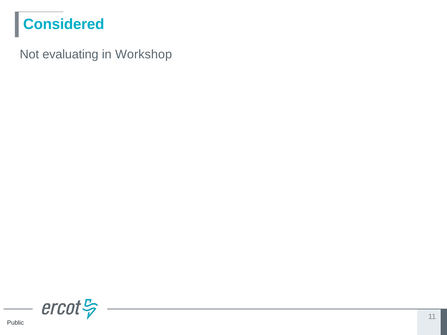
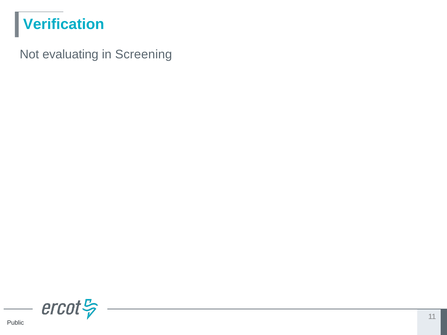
Considered: Considered -> Verification
Workshop: Workshop -> Screening
